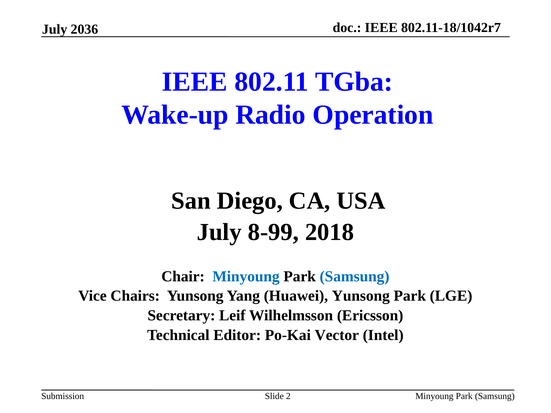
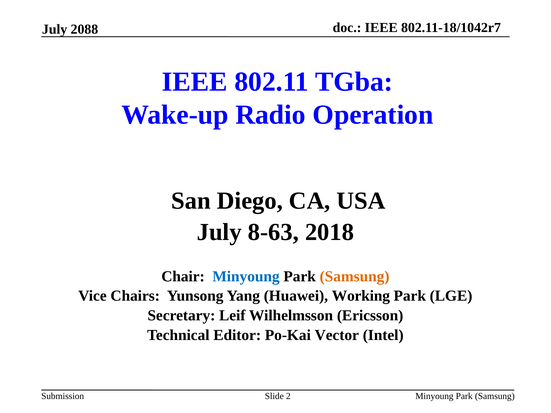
2036: 2036 -> 2088
8-99: 8-99 -> 8-63
Samsung at (355, 276) colour: blue -> orange
Huawei Yunsong: Yunsong -> Working
